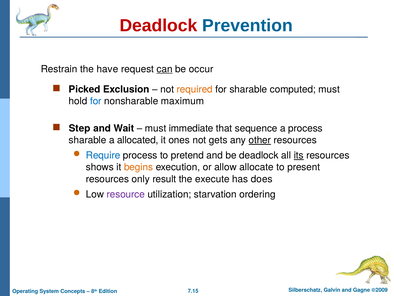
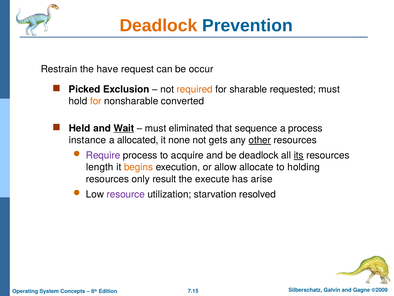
Deadlock at (158, 26) colour: red -> orange
can underline: present -> none
computed: computed -> requested
for at (96, 101) colour: blue -> orange
maximum: maximum -> converted
Step: Step -> Held
Wait underline: none -> present
immediate: immediate -> eliminated
sharable at (88, 140): sharable -> instance
ones: ones -> none
Require colour: blue -> purple
pretend: pretend -> acquire
shows: shows -> length
present: present -> holding
does: does -> arise
ordering: ordering -> resolved
